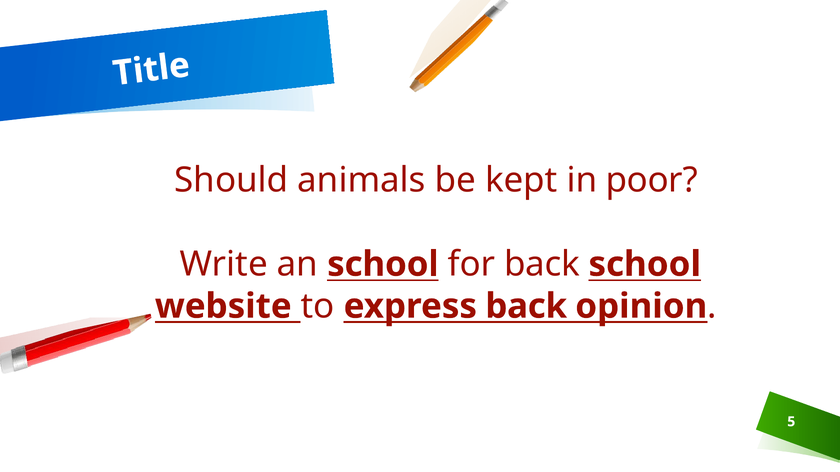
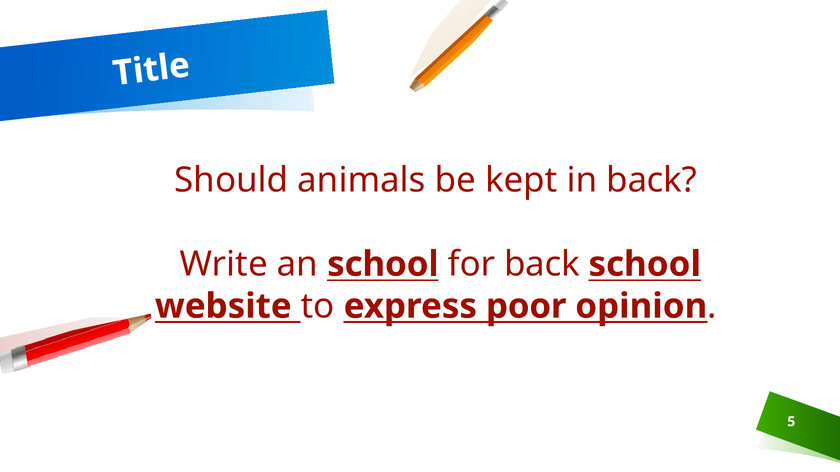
in poor: poor -> back
express back: back -> poor
